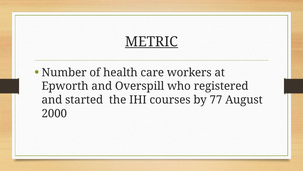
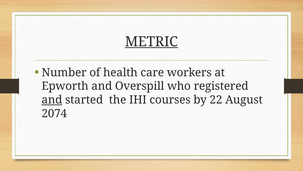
and at (52, 100) underline: none -> present
77: 77 -> 22
2000: 2000 -> 2074
